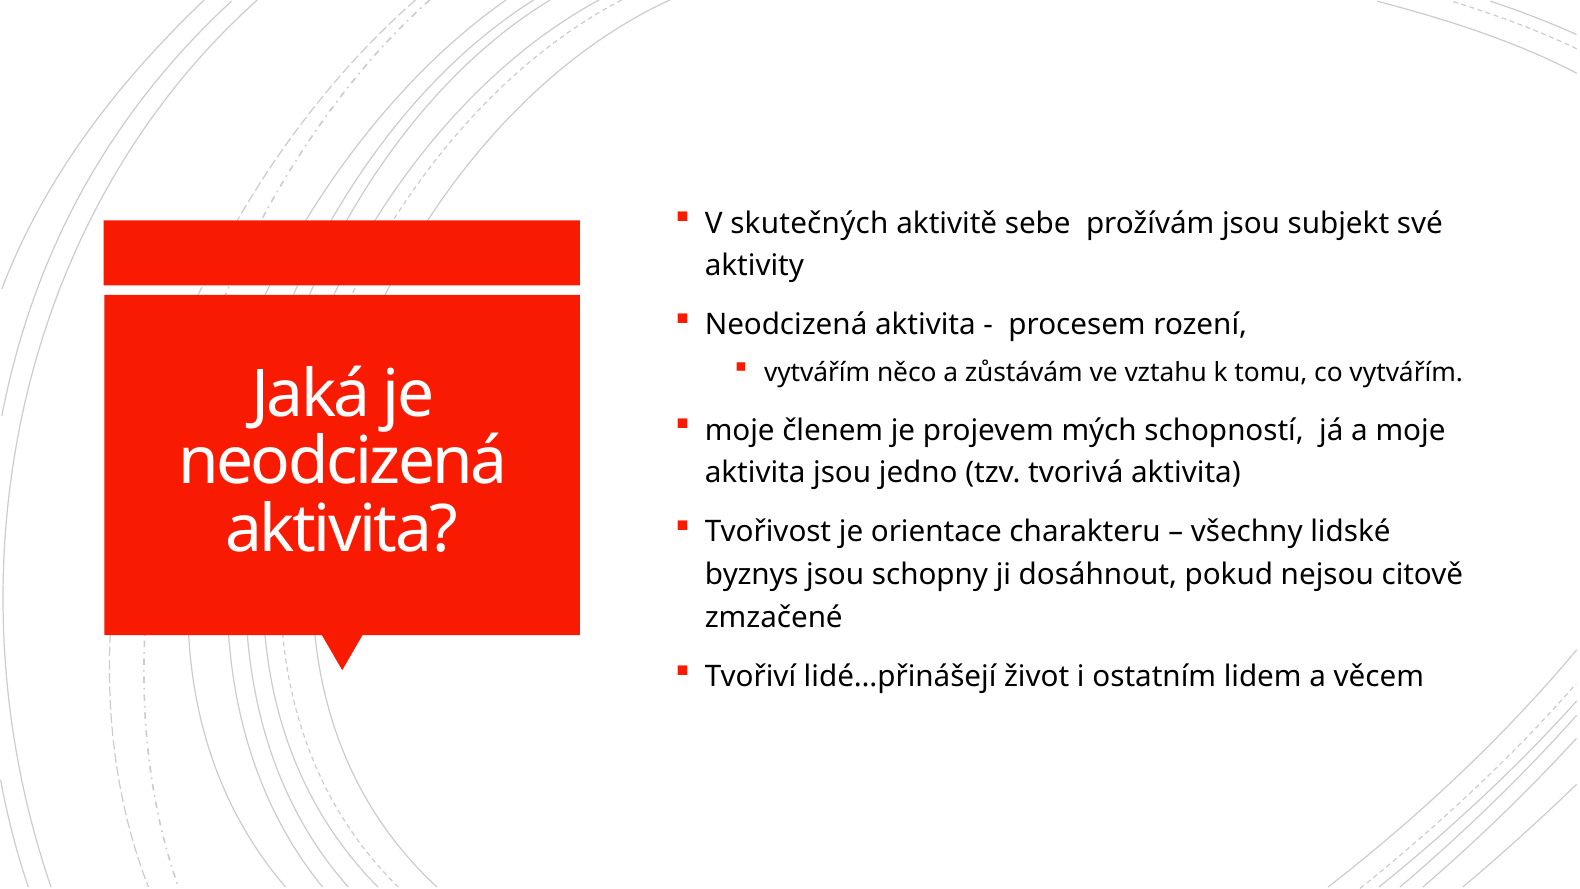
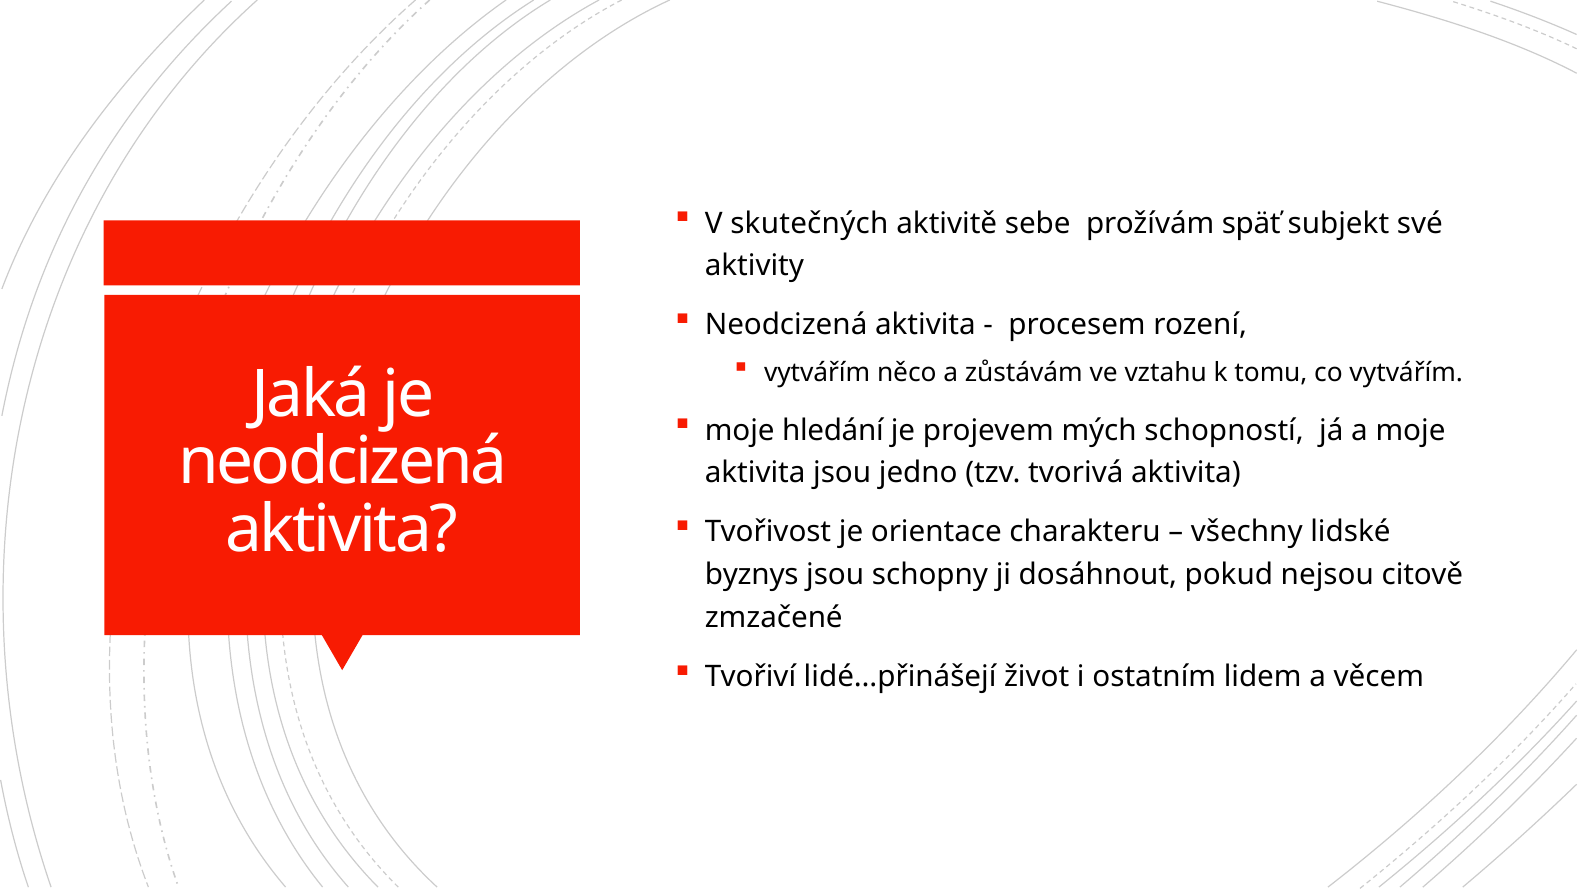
prožívám jsou: jsou -> späť
členem: členem -> hledání
